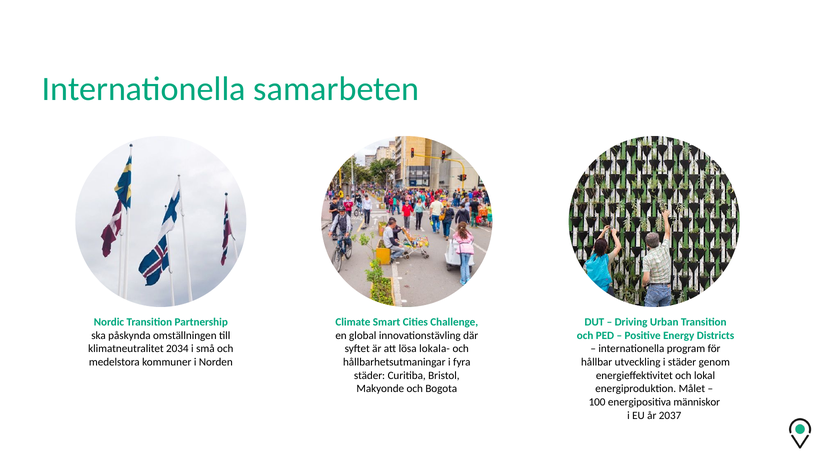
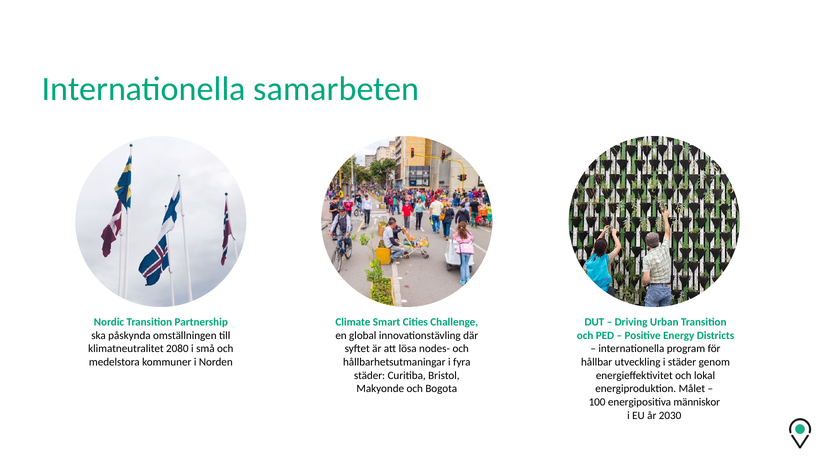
2034: 2034 -> 2080
lokala-: lokala- -> nodes-
2037: 2037 -> 2030
